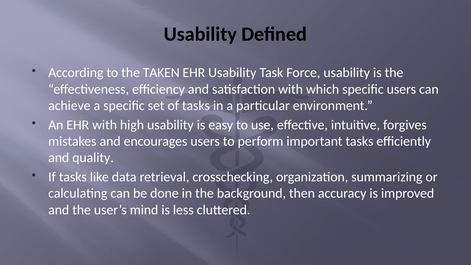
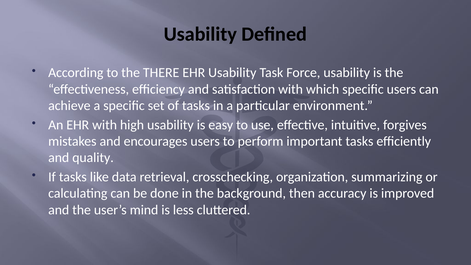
TAKEN: TAKEN -> THERE
